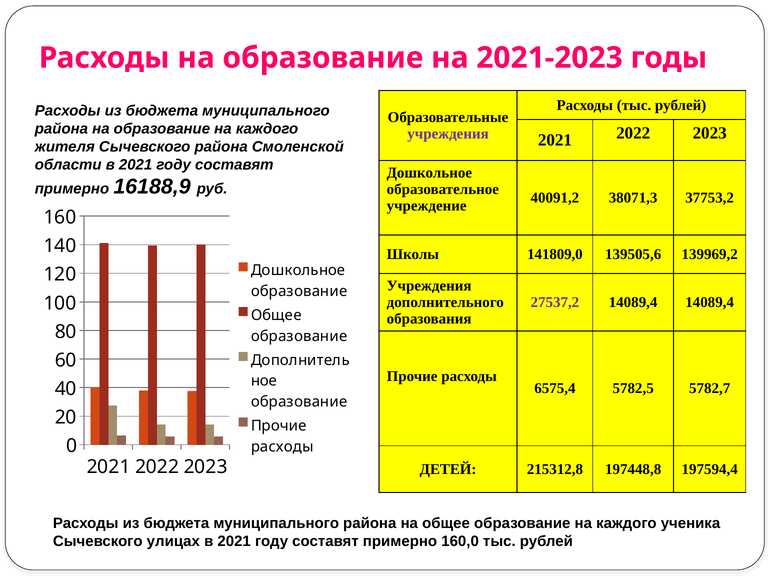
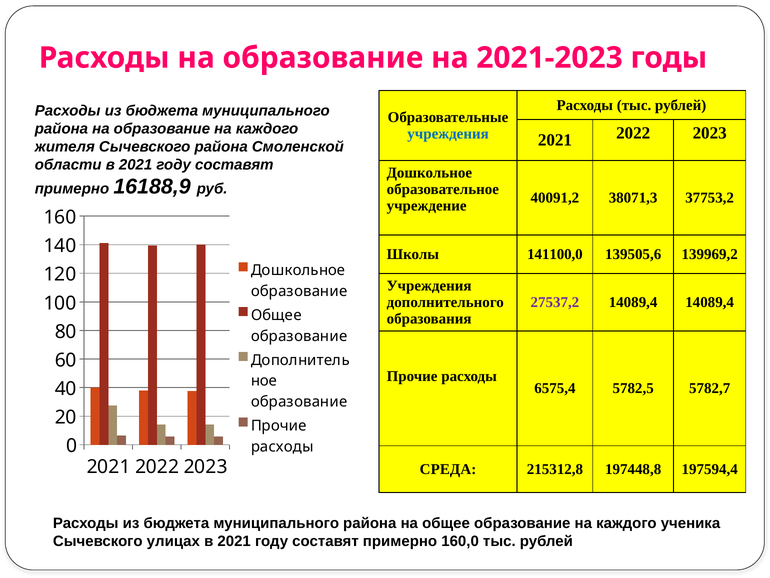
учреждения at (448, 134) colour: purple -> blue
141809,0: 141809,0 -> 141100,0
ДЕТЕЙ: ДЕТЕЙ -> СРЕДА
